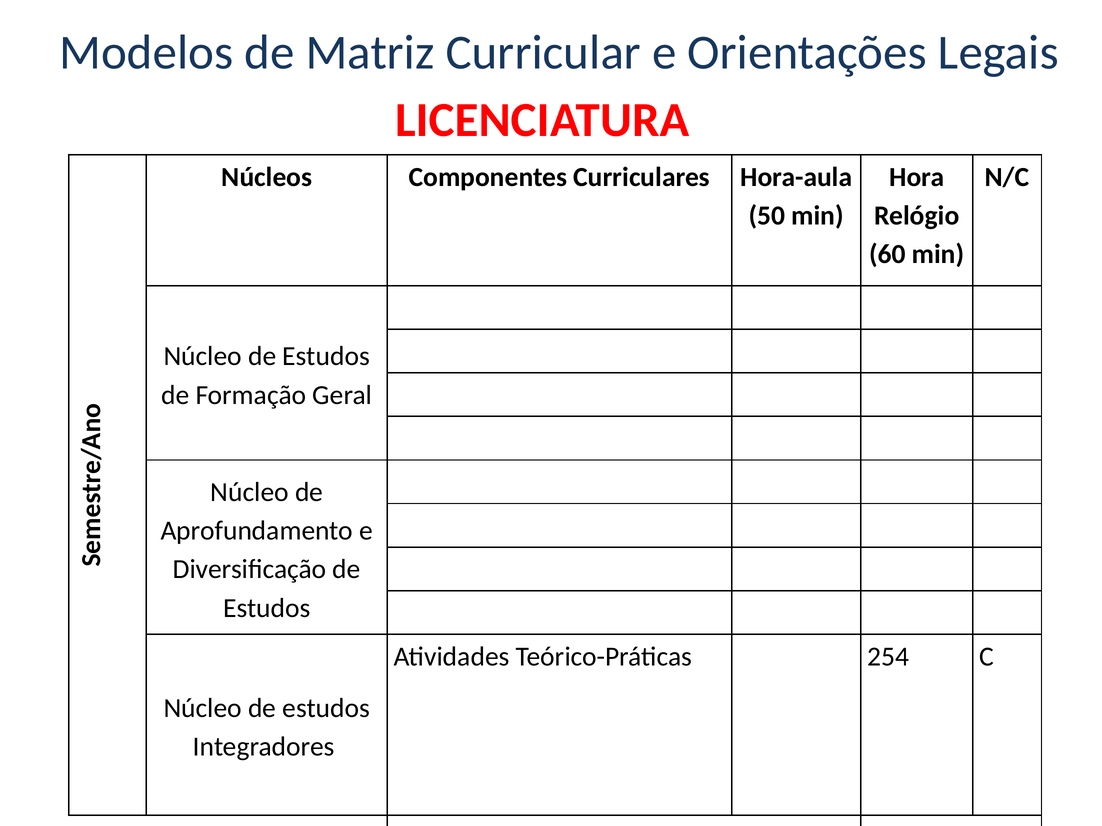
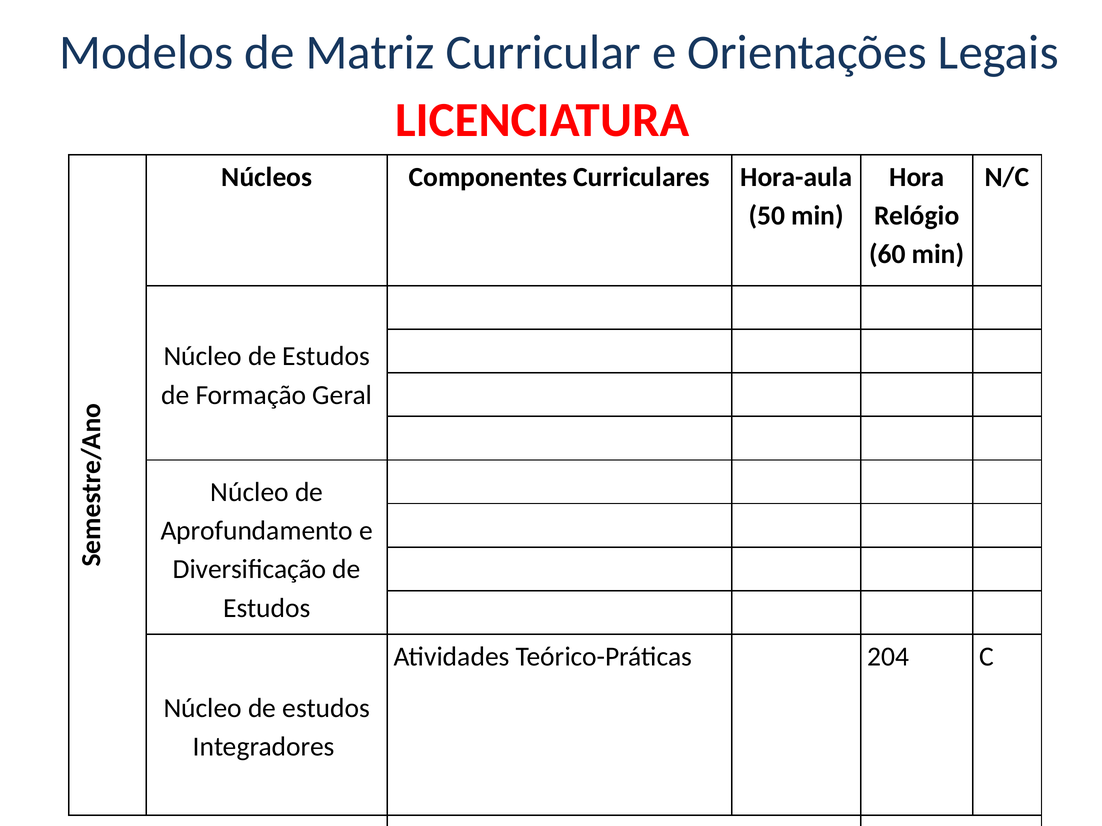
254: 254 -> 204
